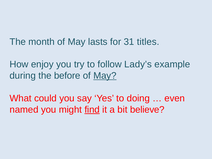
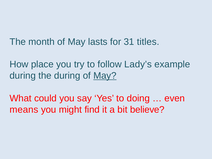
enjoy: enjoy -> place
the before: before -> during
named: named -> means
find underline: present -> none
